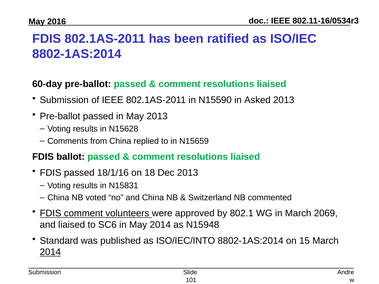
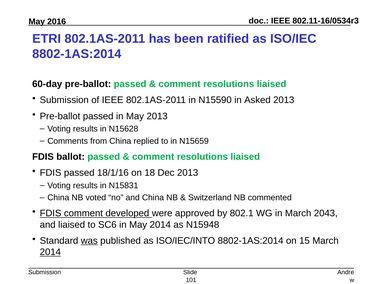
FDIS at (47, 39): FDIS -> ETRI
volunteers: volunteers -> developed
2069: 2069 -> 2043
was underline: none -> present
